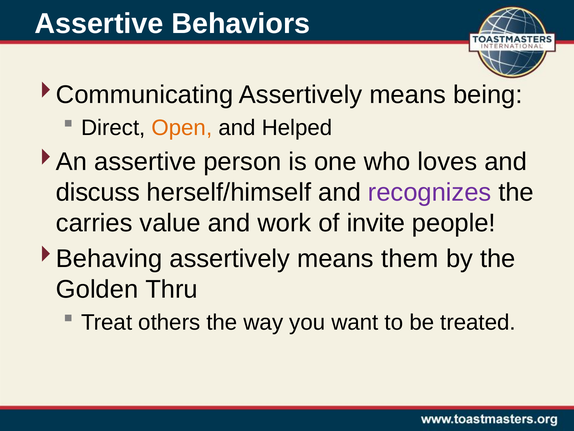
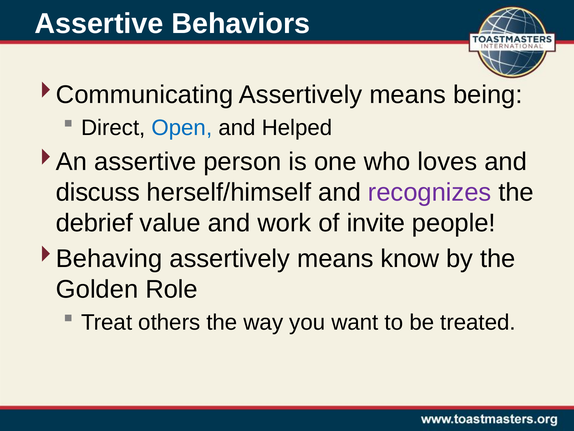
Open colour: orange -> blue
carries: carries -> debrief
them: them -> know
Thru: Thru -> Role
